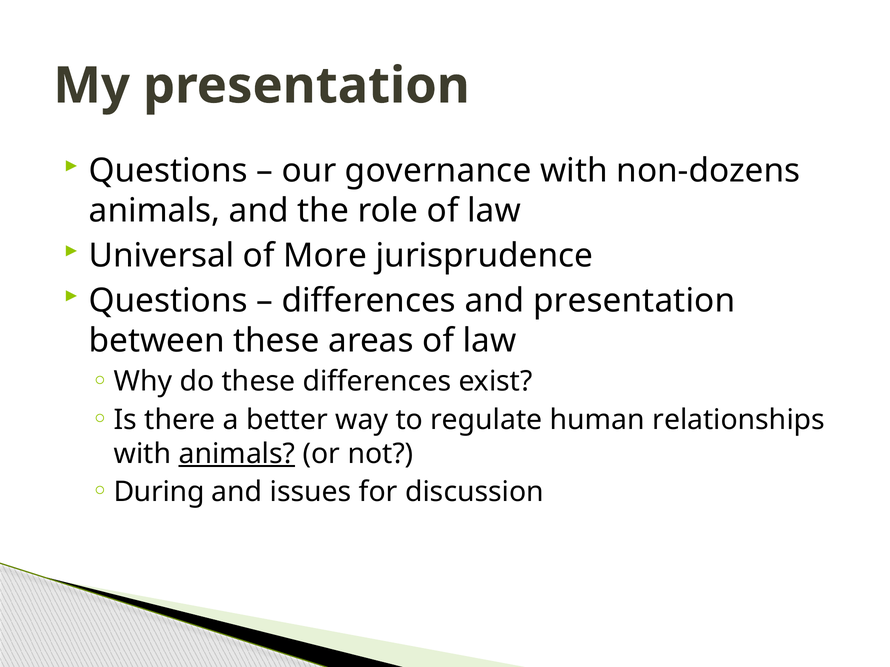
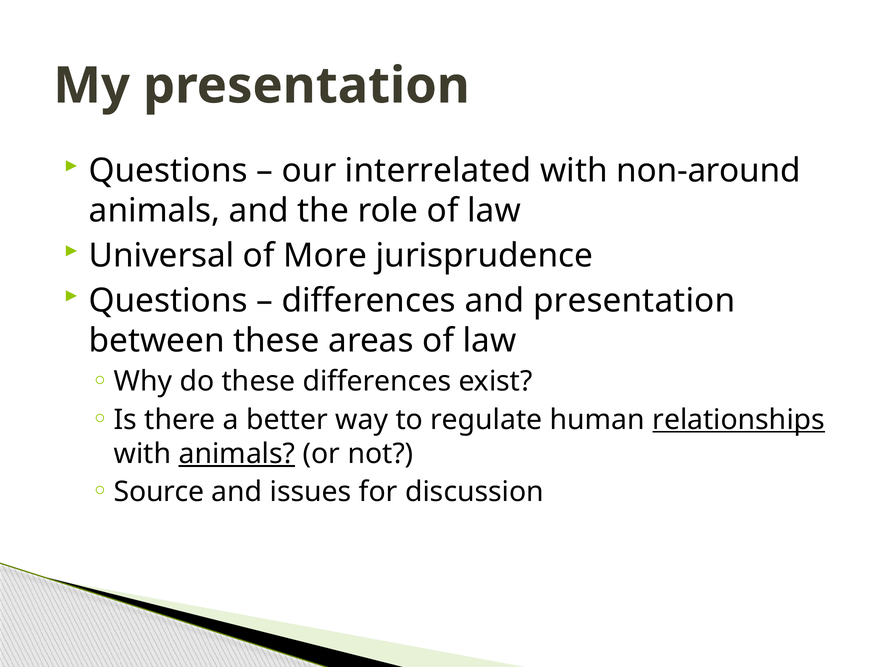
governance: governance -> interrelated
non-dozens: non-dozens -> non-around
relationships underline: none -> present
During: During -> Source
